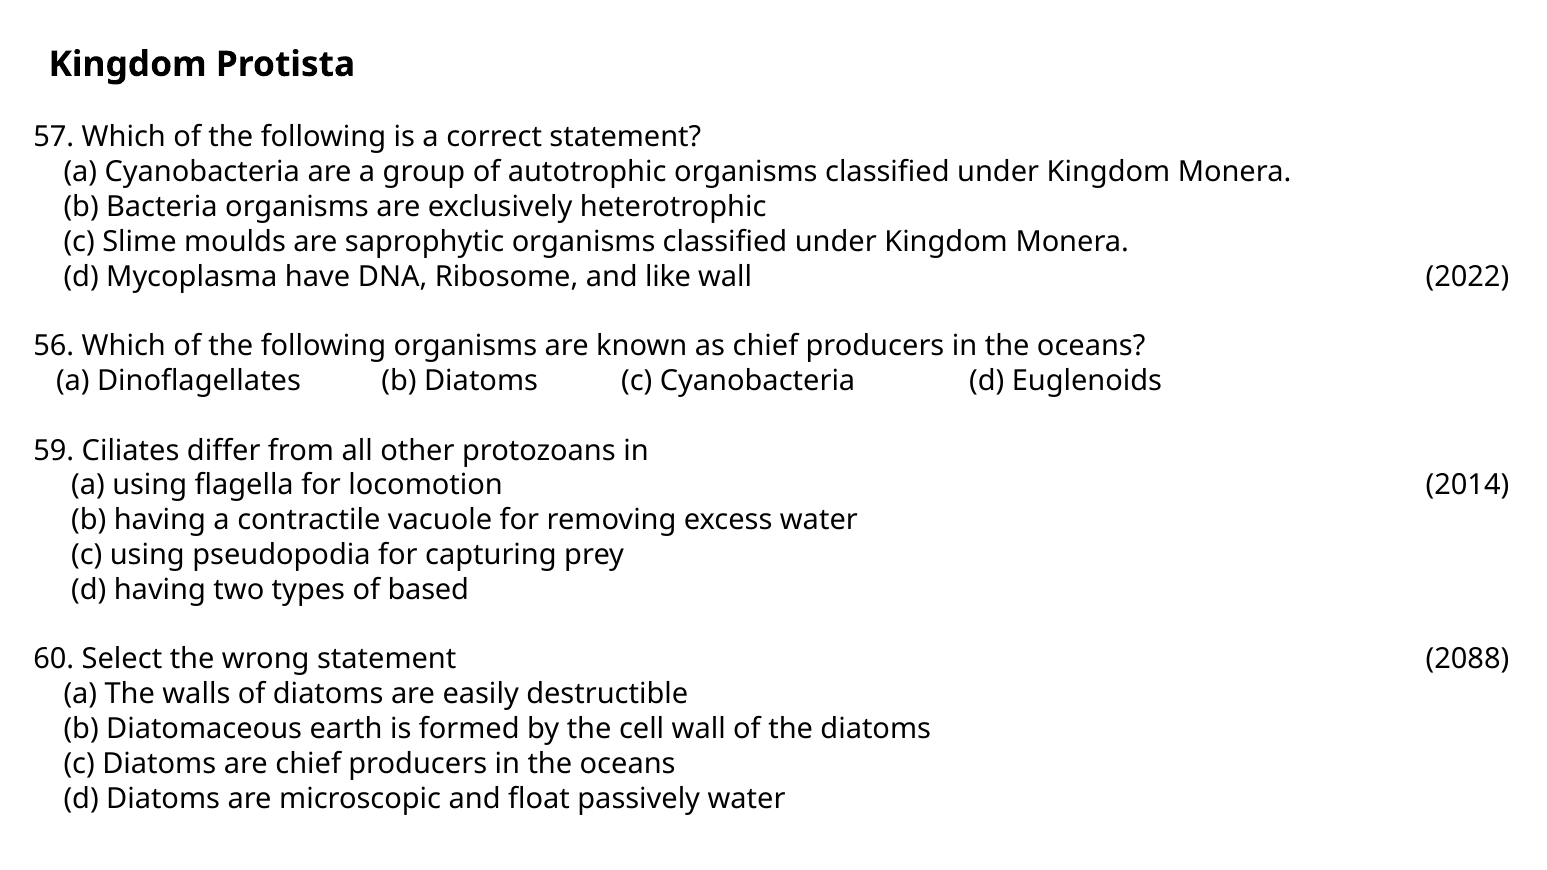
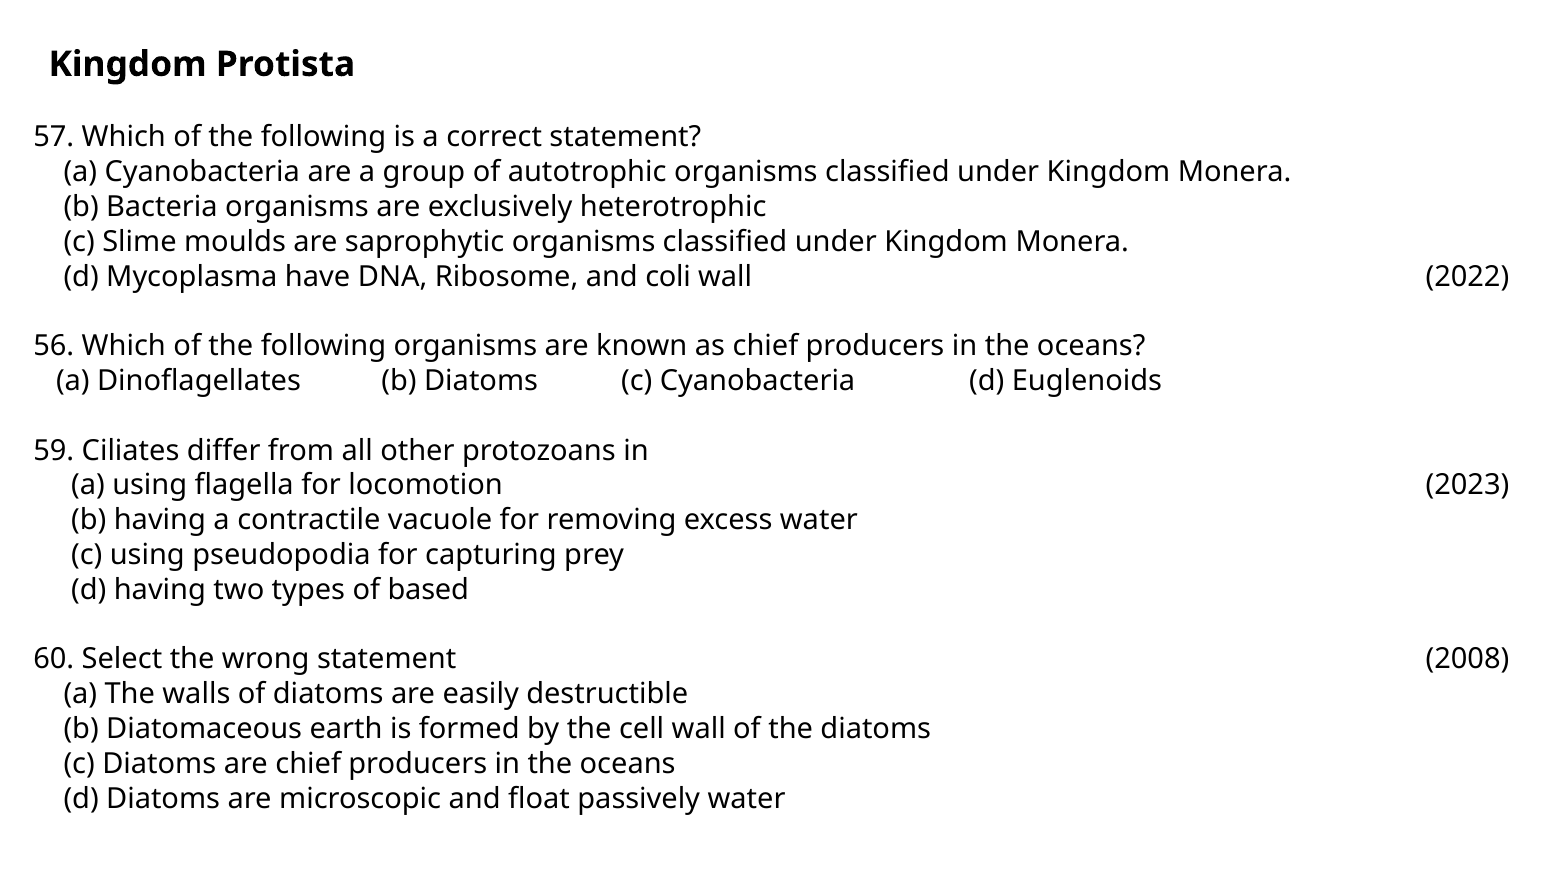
like: like -> coli
2014: 2014 -> 2023
2088: 2088 -> 2008
